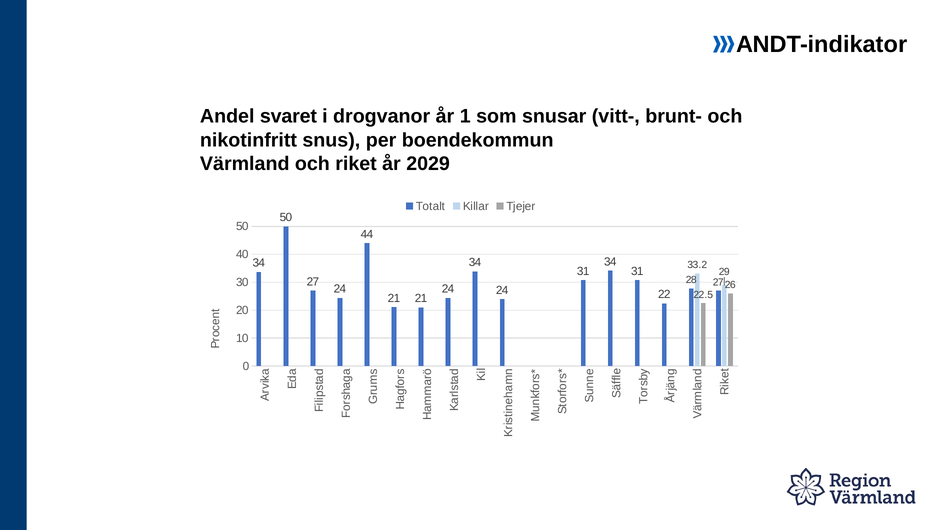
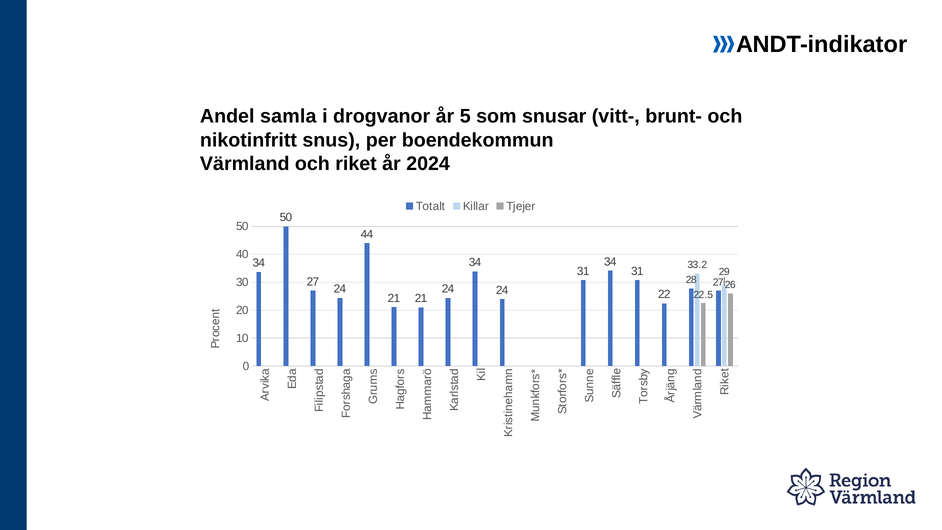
svaret: svaret -> samla
1: 1 -> 5
2029: 2029 -> 2024
